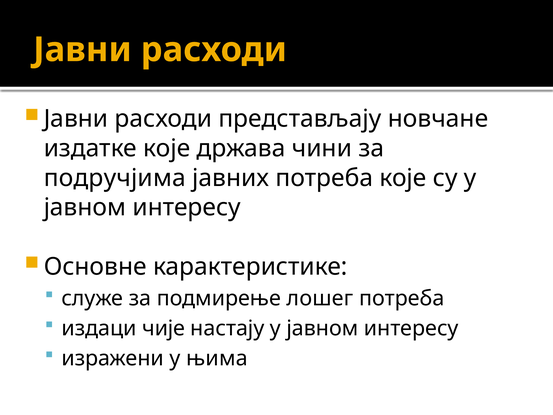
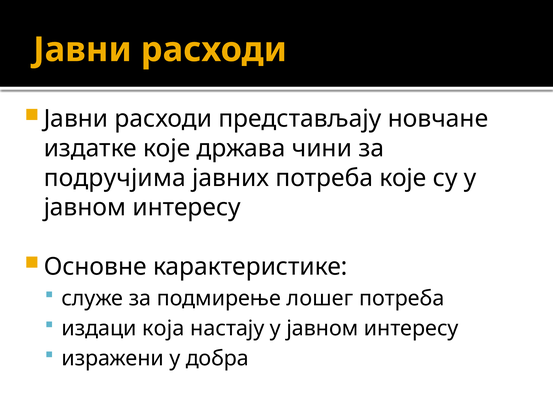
чије: чије -> која
њима: њима -> добра
